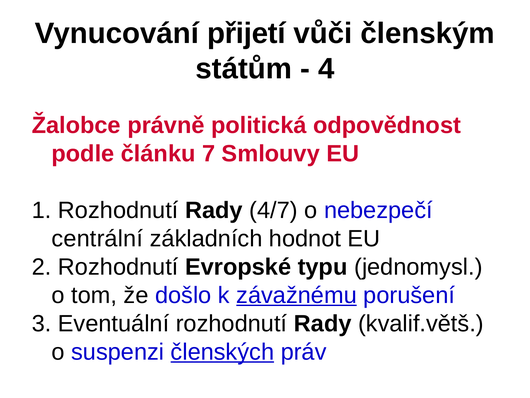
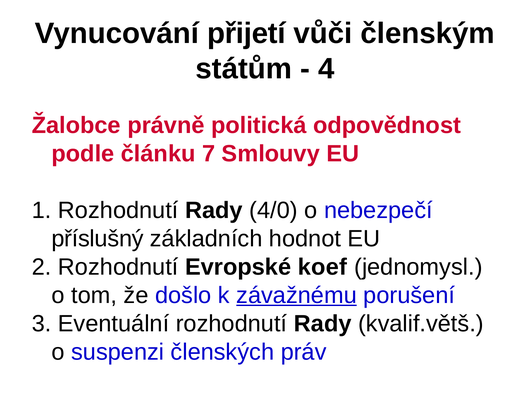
4/7: 4/7 -> 4/0
centrální: centrální -> příslušný
typu: typu -> koef
členských underline: present -> none
